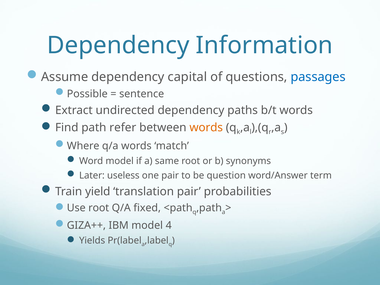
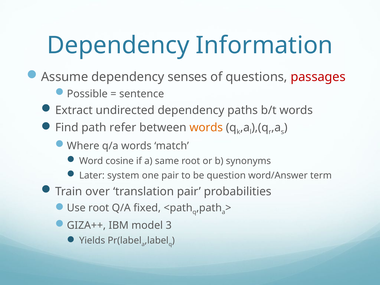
capital: capital -> senses
passages colour: blue -> red
Word model: model -> cosine
useless: useless -> system
yield: yield -> over
4: 4 -> 3
